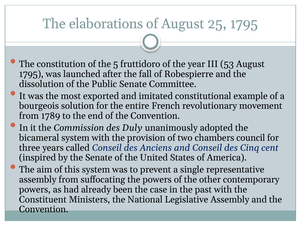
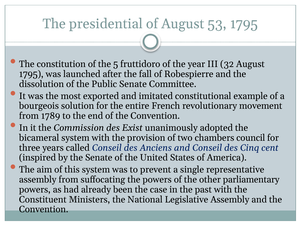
elaborations: elaborations -> presidential
25: 25 -> 53
53: 53 -> 32
Duly: Duly -> Exist
contemporary: contemporary -> parliamentary
